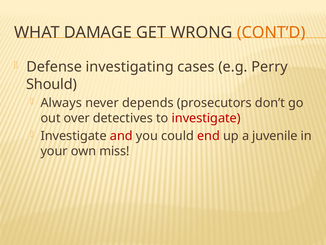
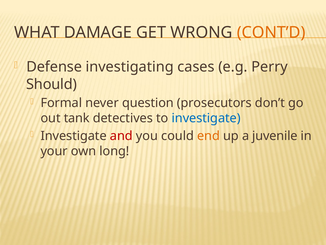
Always: Always -> Formal
depends: depends -> question
over: over -> tank
investigate at (206, 118) colour: red -> blue
end colour: red -> orange
miss: miss -> long
